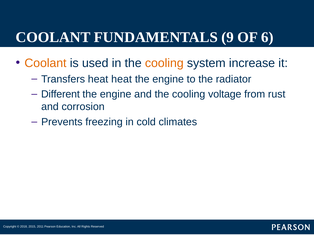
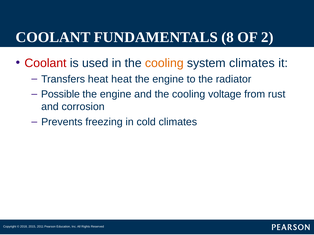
9: 9 -> 8
6: 6 -> 2
Coolant at (45, 63) colour: orange -> red
system increase: increase -> climates
Different: Different -> Possible
